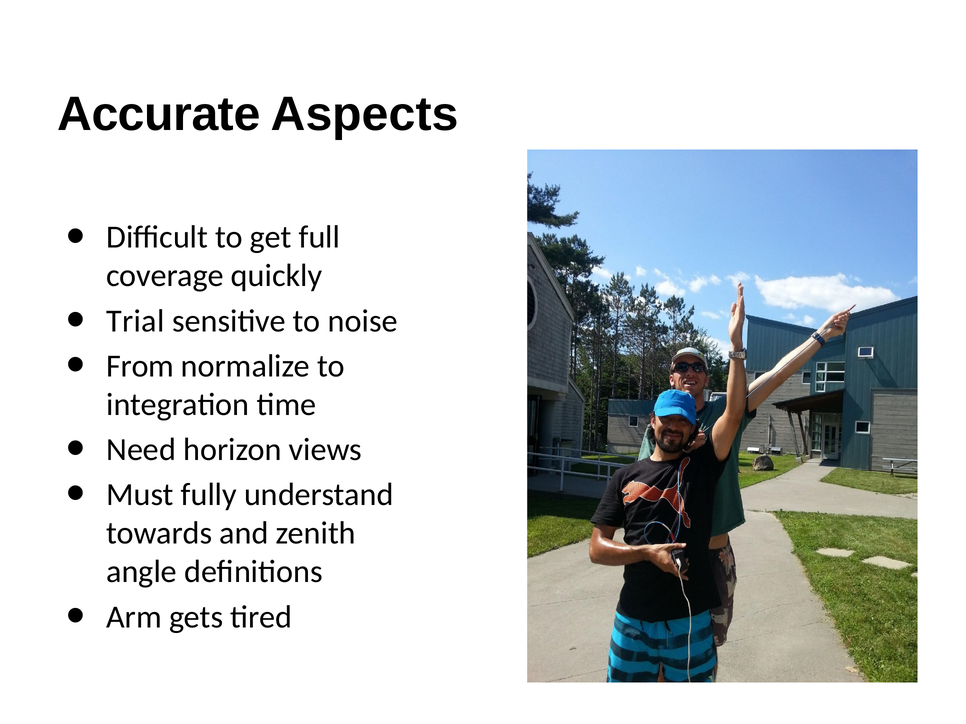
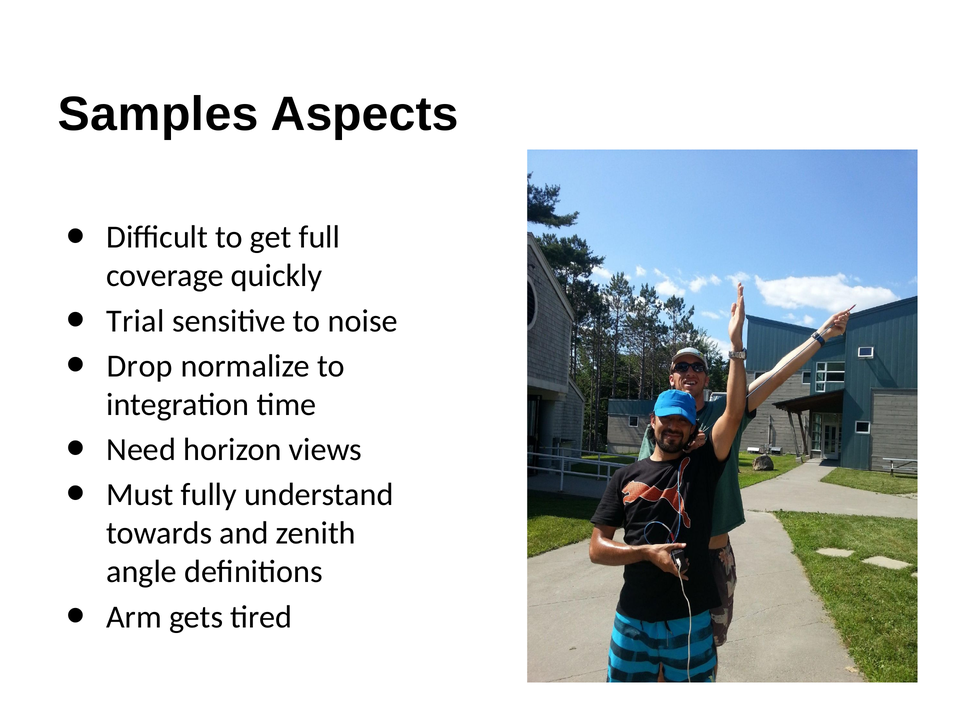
Accurate: Accurate -> Samples
From: From -> Drop
